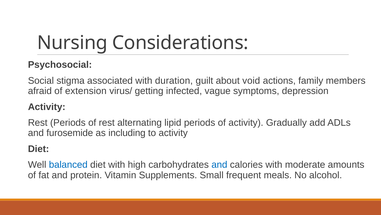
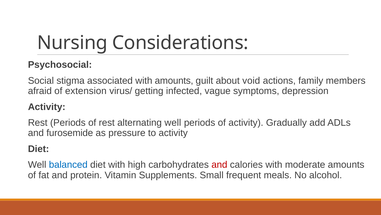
with duration: duration -> amounts
alternating lipid: lipid -> well
including: including -> pressure
and at (219, 164) colour: blue -> red
